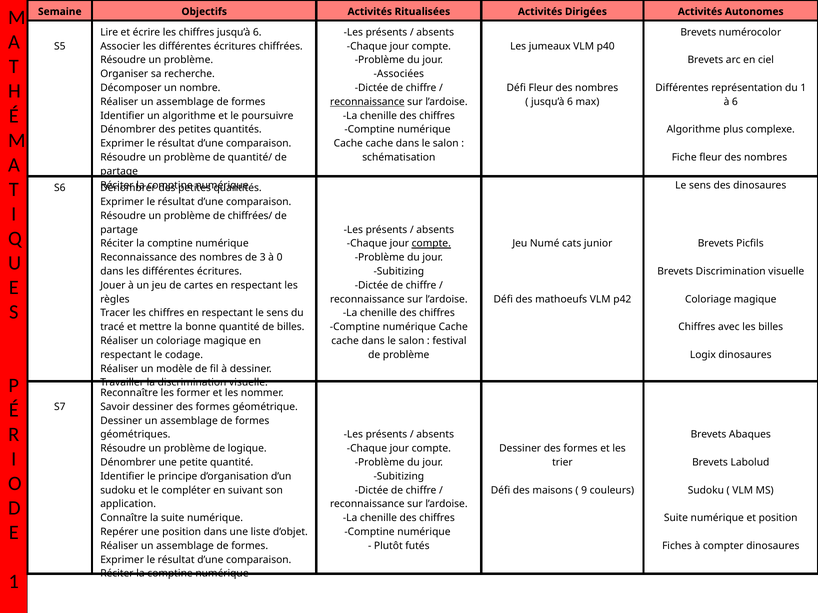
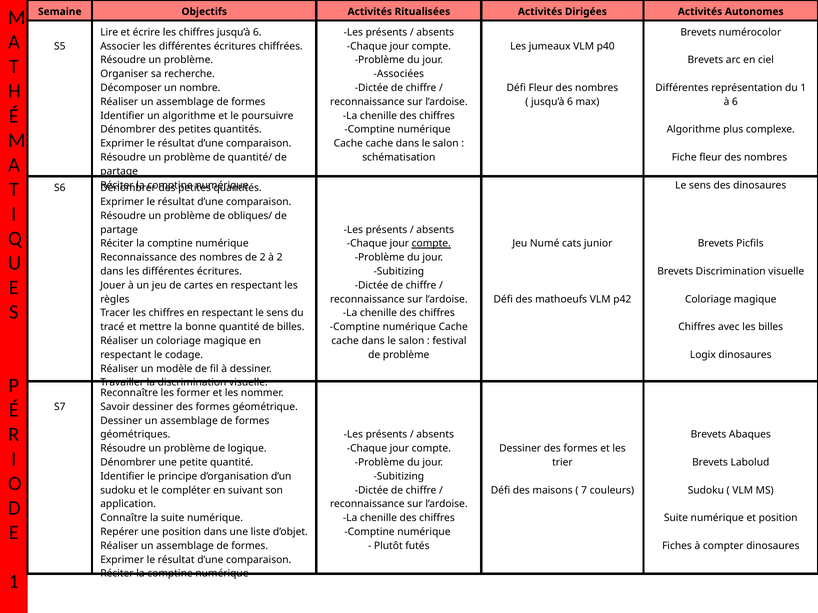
reconnaissance at (367, 102) underline: present -> none
chiffrées/: chiffrées/ -> obliques/
de 3: 3 -> 2
à 0: 0 -> 2
9: 9 -> 7
